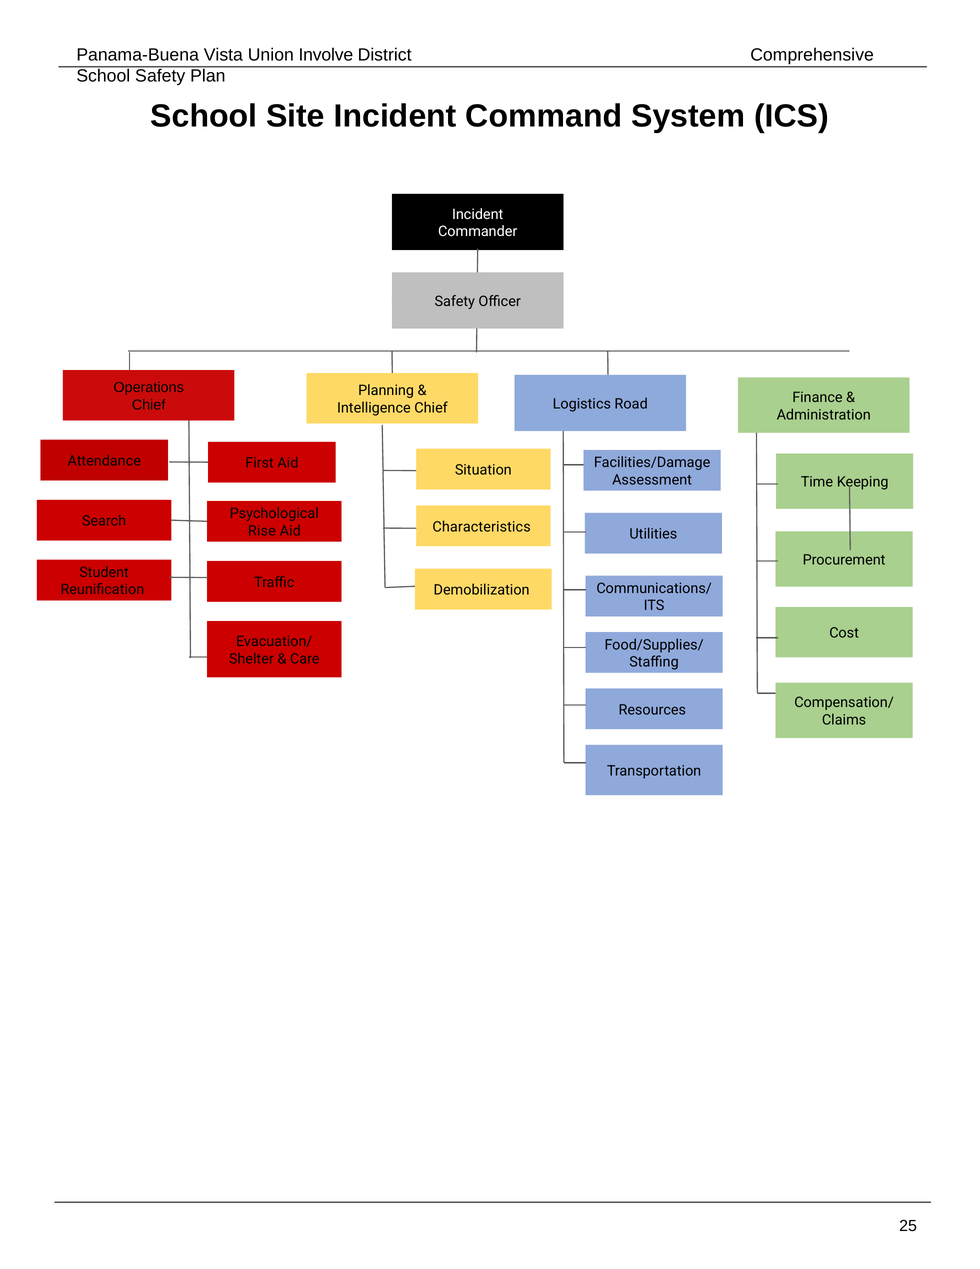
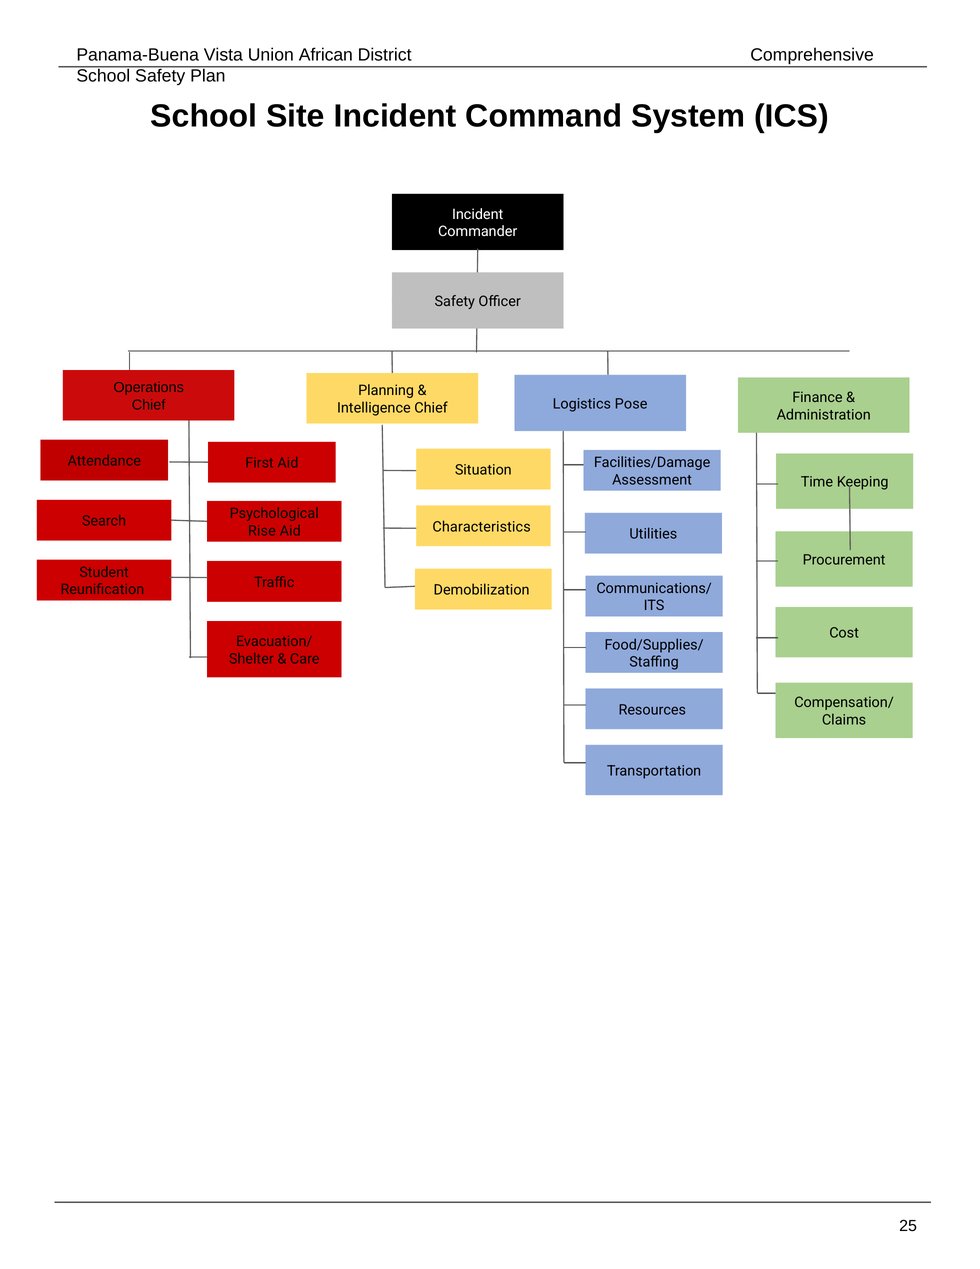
Involve: Involve -> African
Road: Road -> Pose
